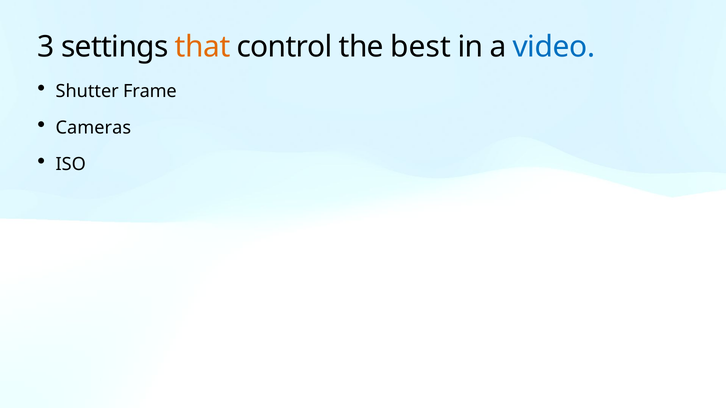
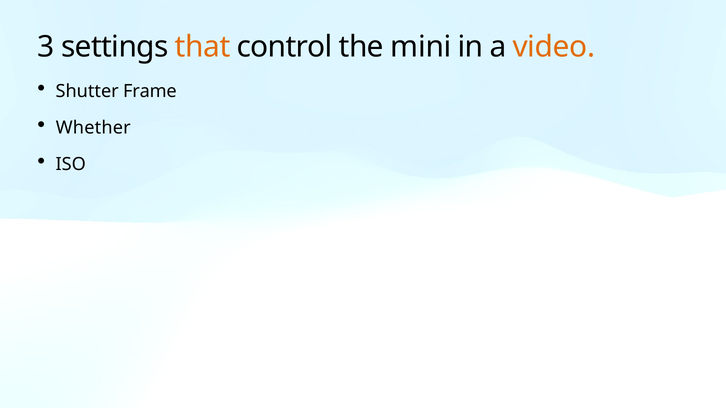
best: best -> mini
video colour: blue -> orange
Cameras: Cameras -> Whether
